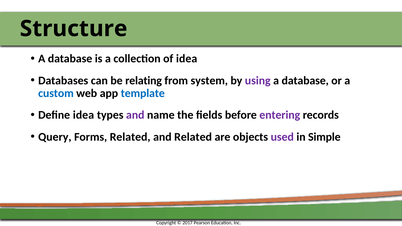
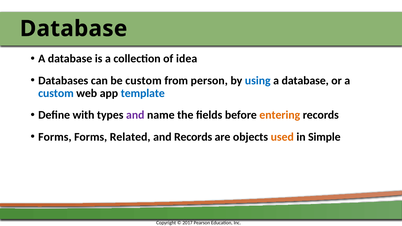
Structure at (74, 29): Structure -> Database
be relating: relating -> custom
system: system -> person
using colour: purple -> blue
Define idea: idea -> with
entering colour: purple -> orange
Query at (55, 137): Query -> Forms
and Related: Related -> Records
used colour: purple -> orange
